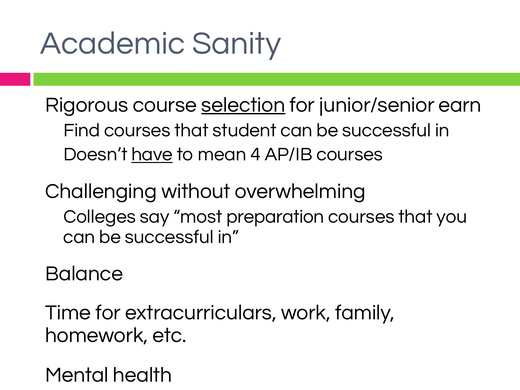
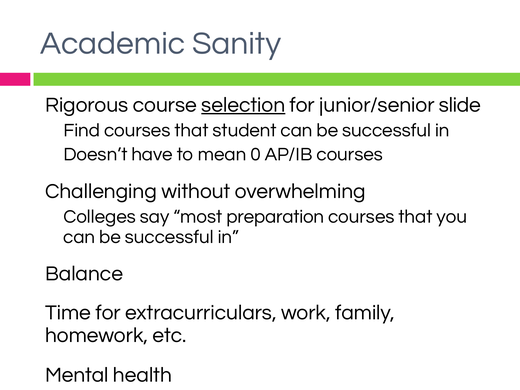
earn: earn -> slide
have underline: present -> none
4: 4 -> 0
